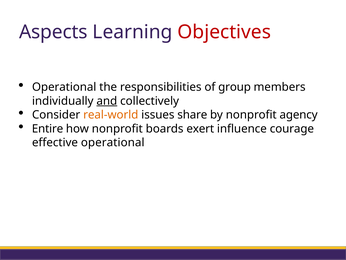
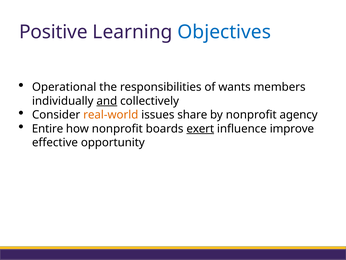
Aspects: Aspects -> Positive
Objectives colour: red -> blue
group: group -> wants
exert underline: none -> present
courage: courage -> improve
effective operational: operational -> opportunity
